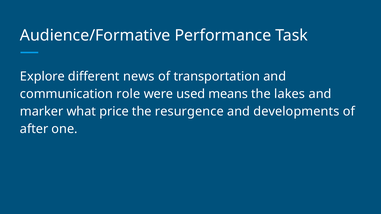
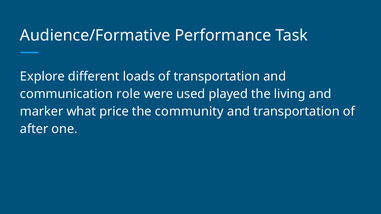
news: news -> loads
means: means -> played
lakes: lakes -> living
resurgence: resurgence -> community
and developments: developments -> transportation
